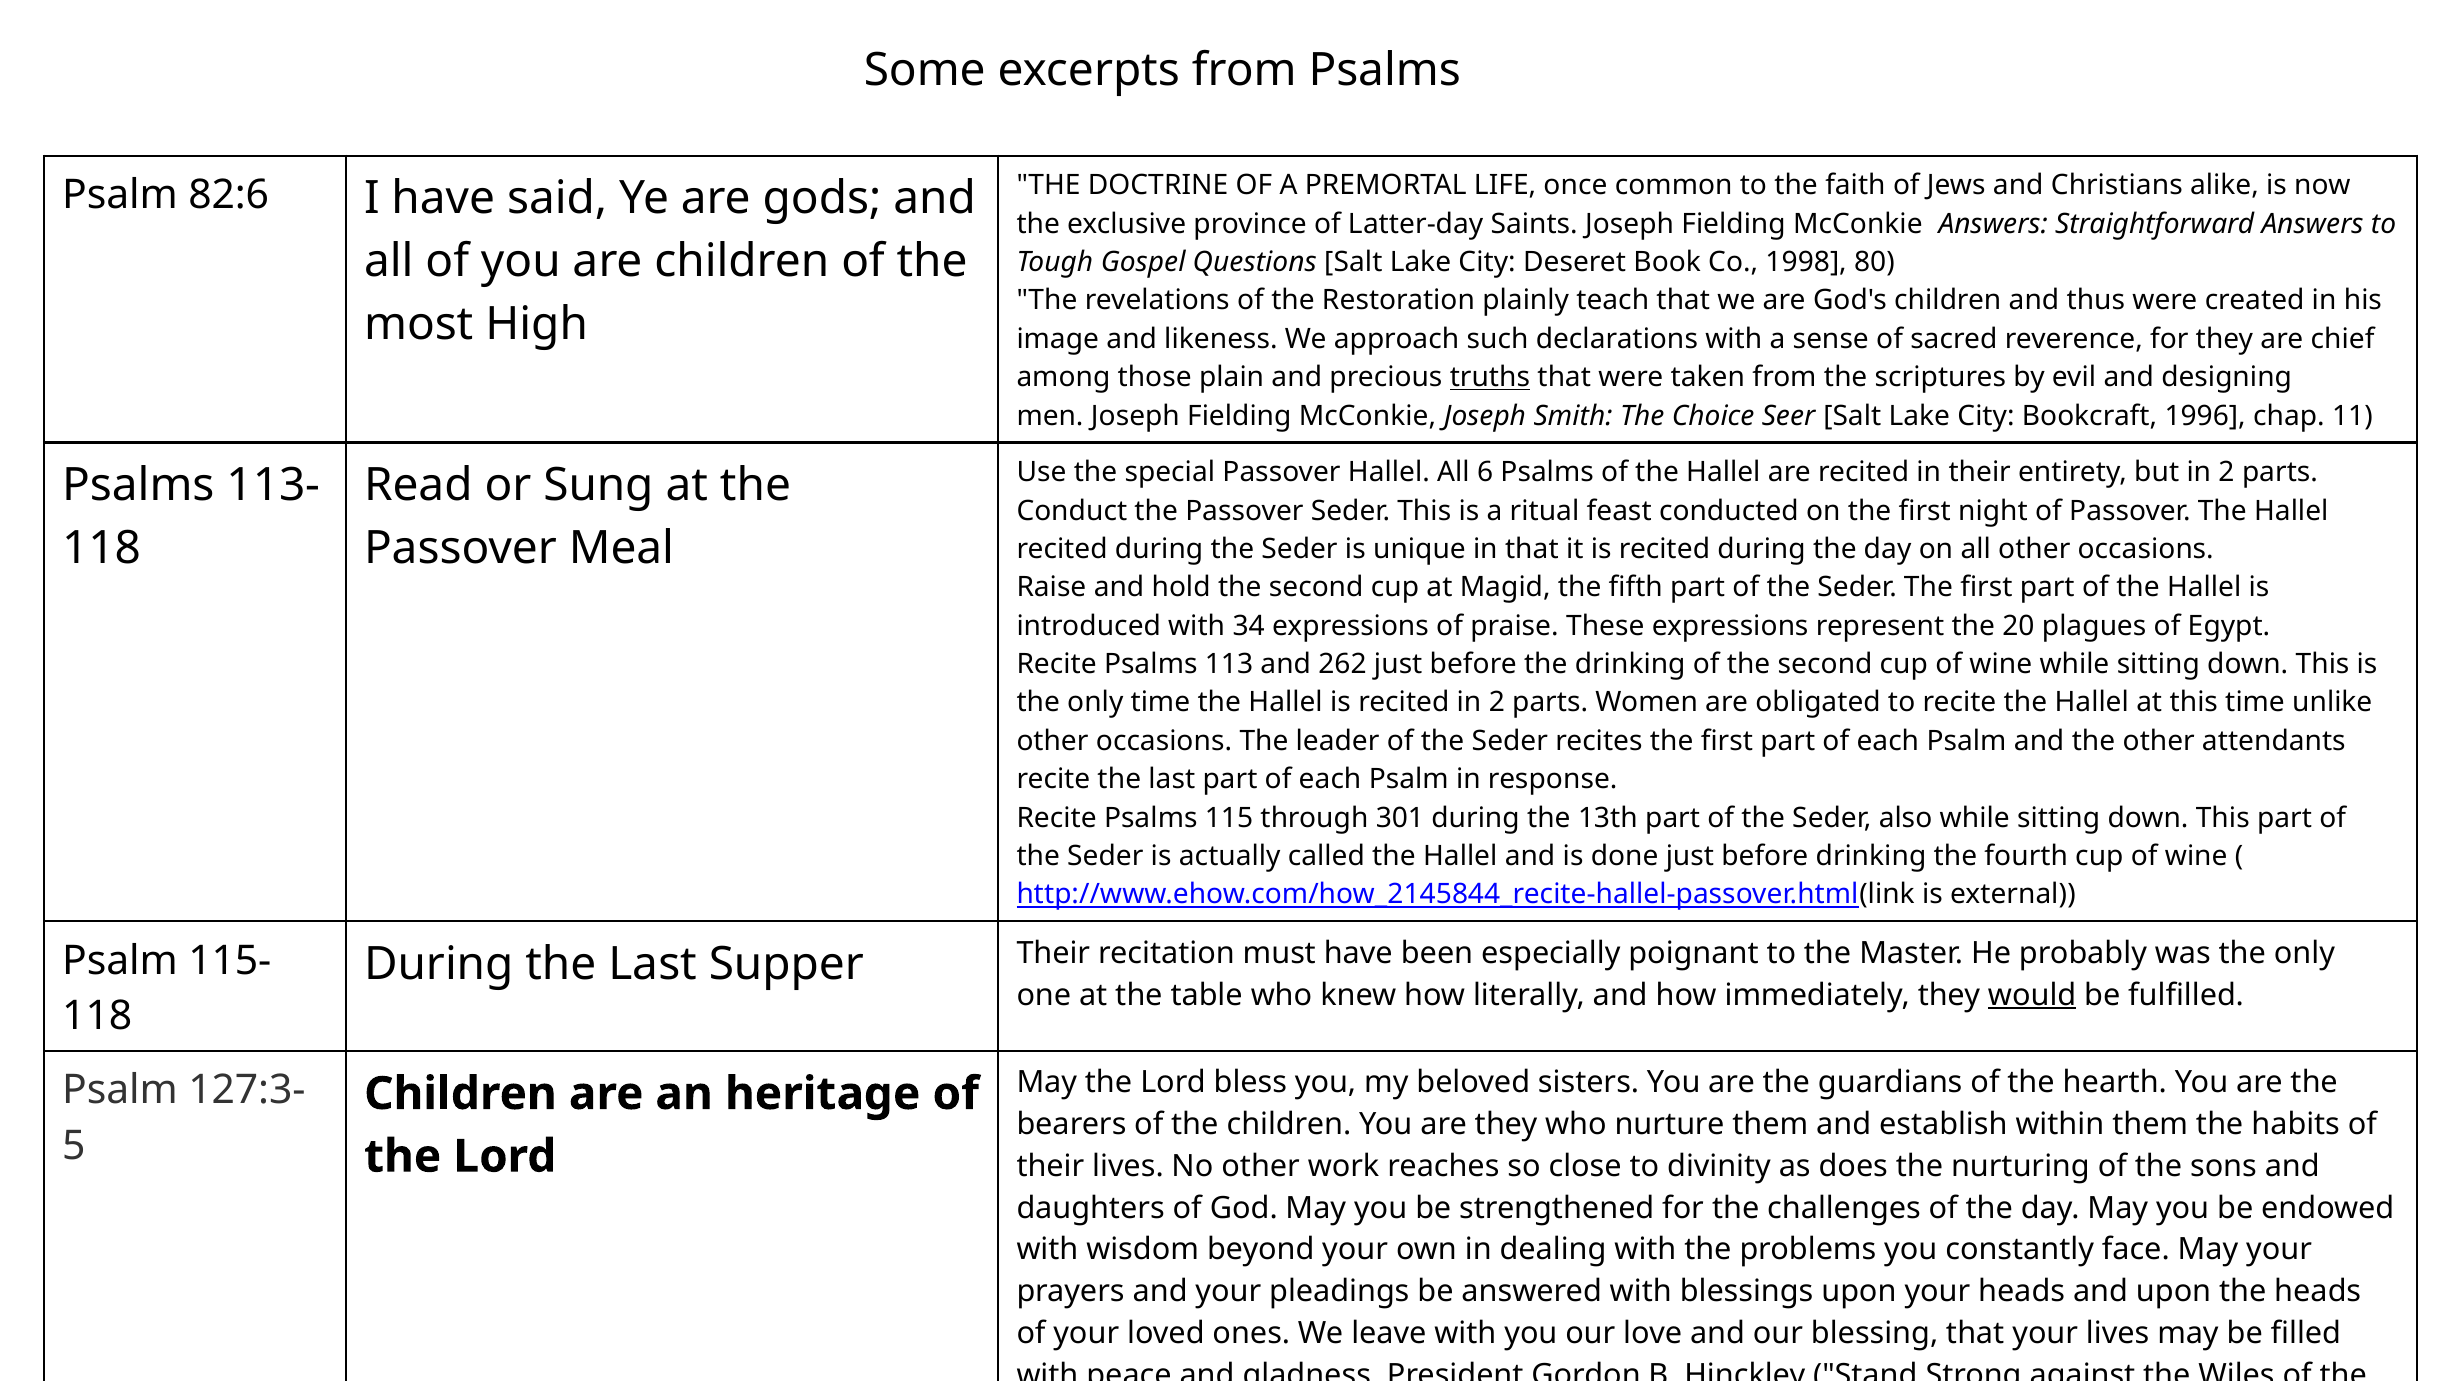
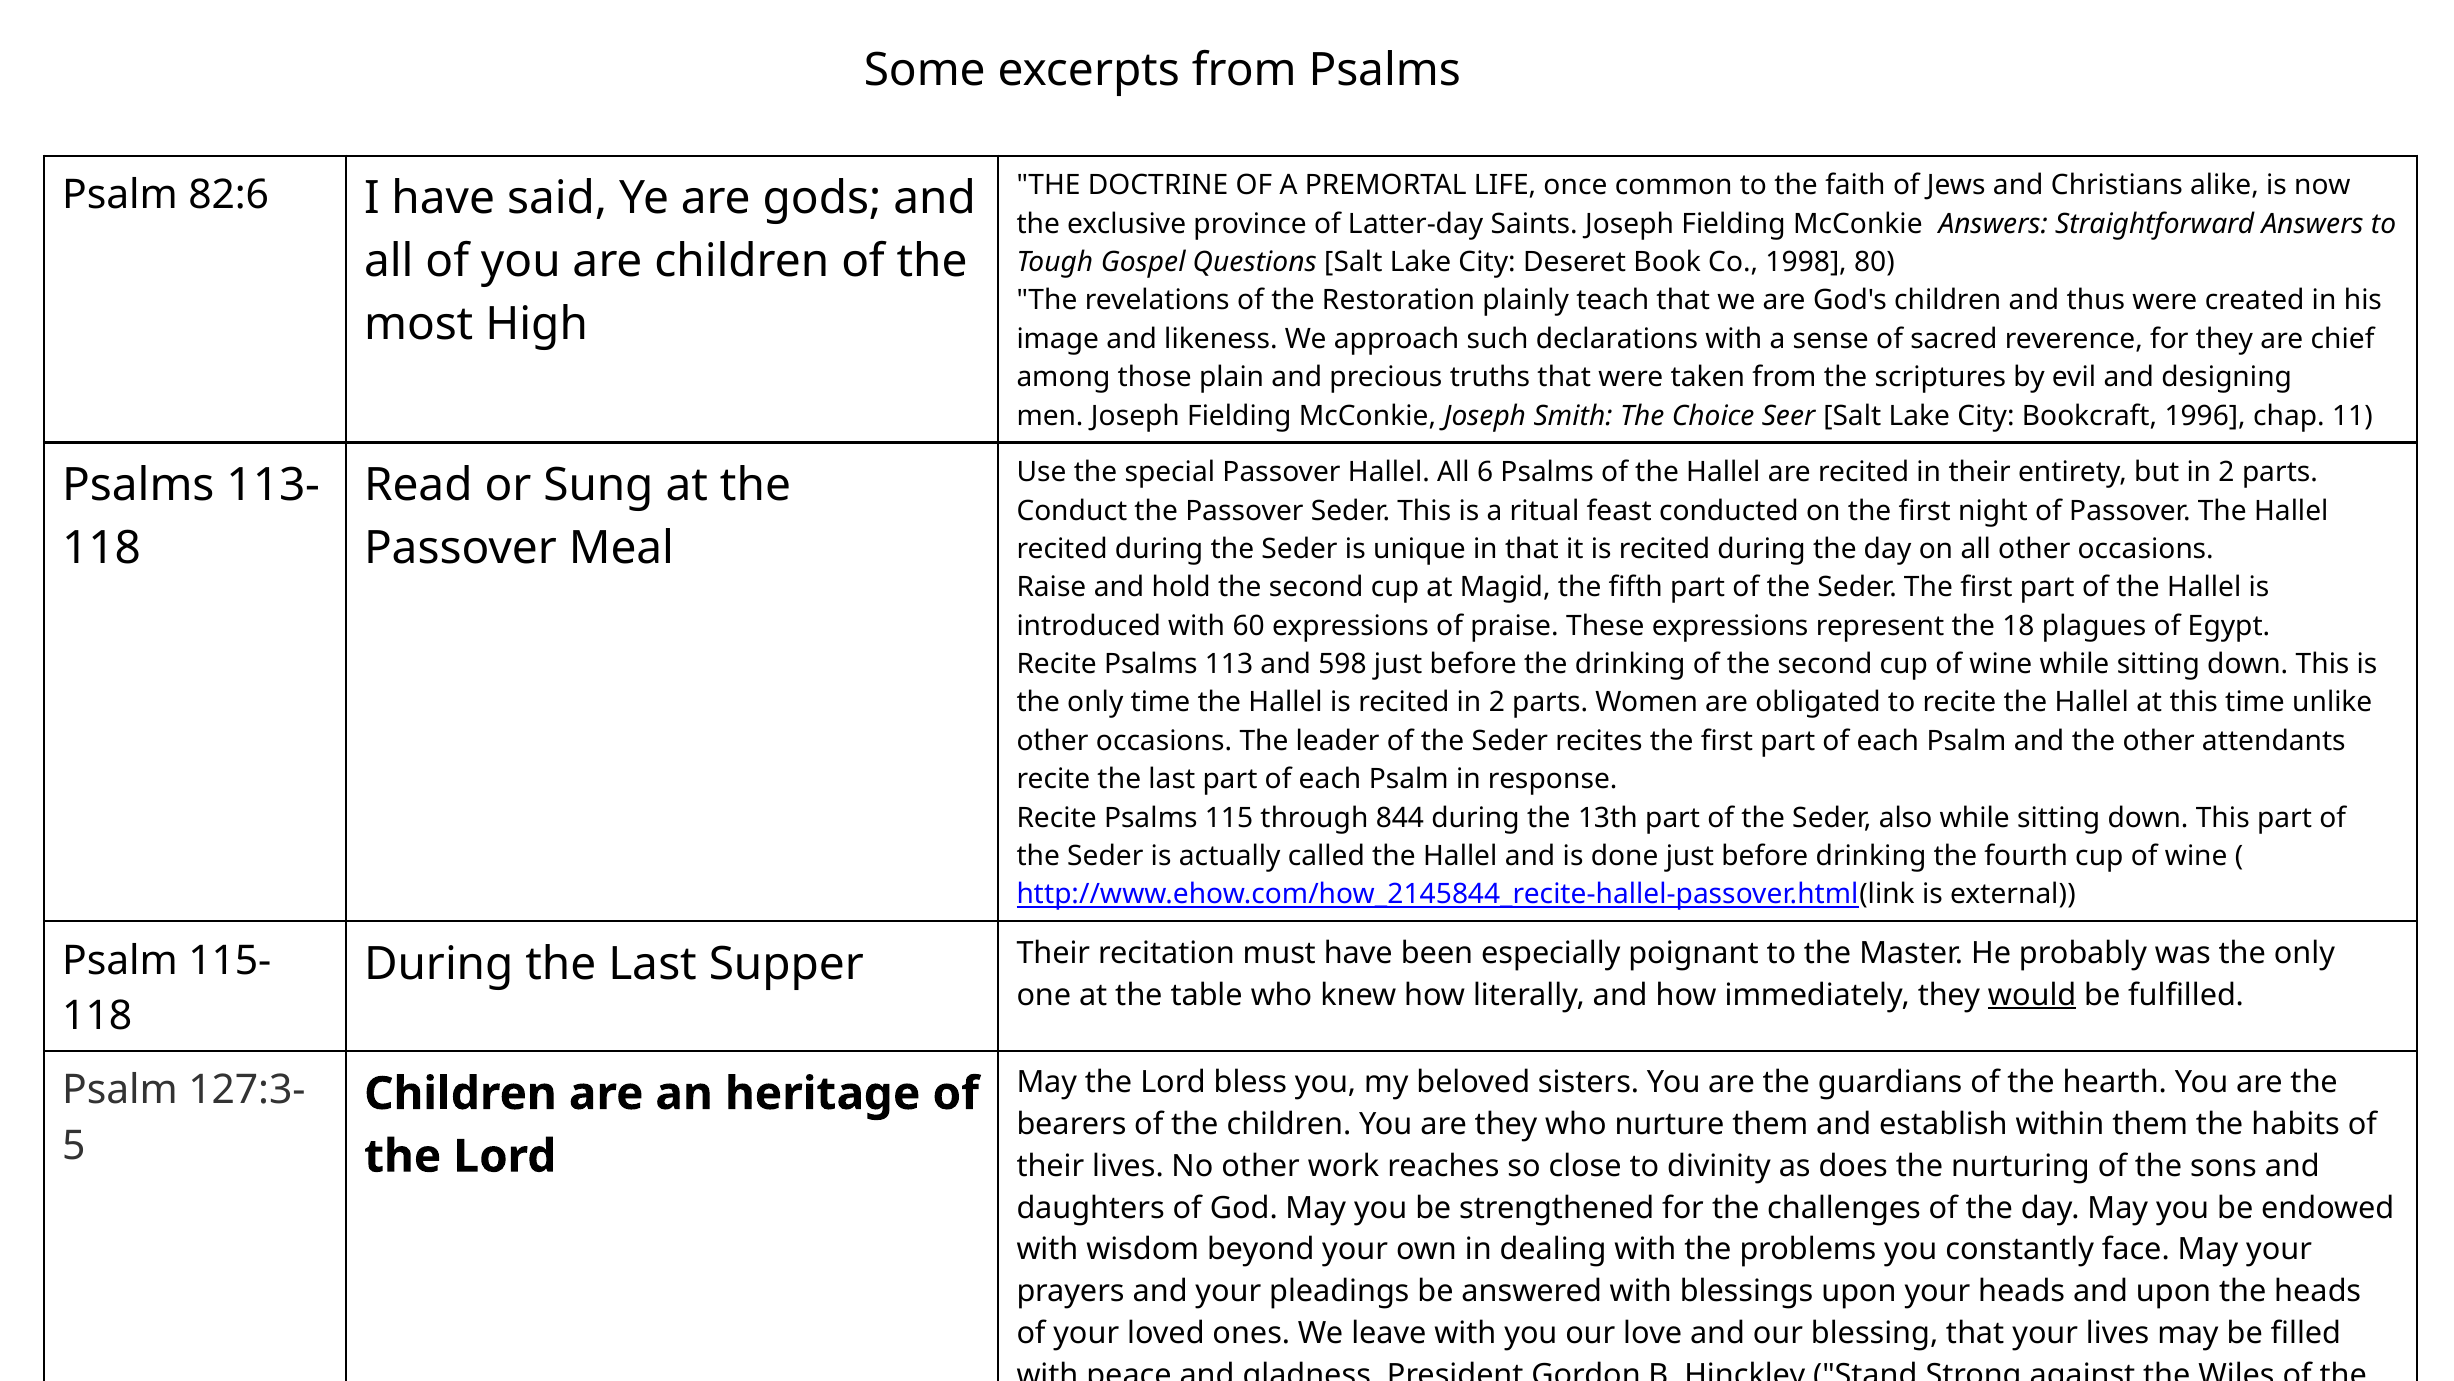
truths underline: present -> none
34: 34 -> 60
20: 20 -> 18
262: 262 -> 598
301: 301 -> 844
